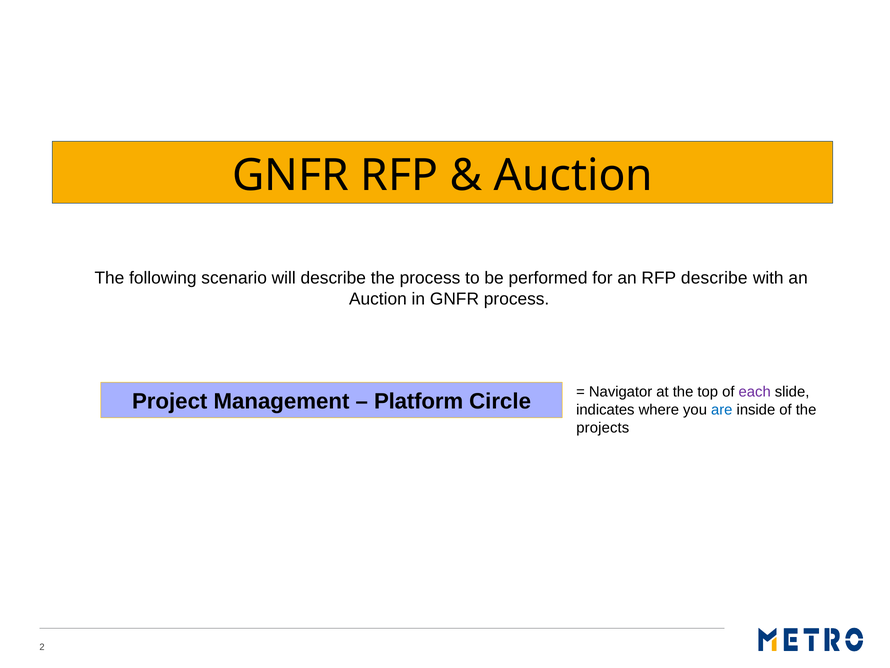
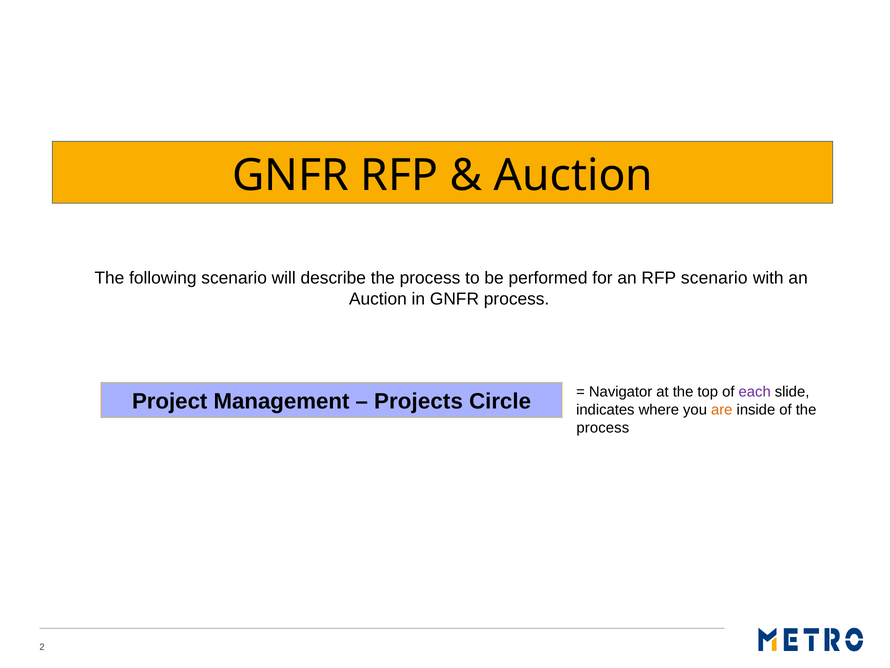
RFP describe: describe -> scenario
Platform: Platform -> Projects
are colour: blue -> orange
projects at (603, 427): projects -> process
